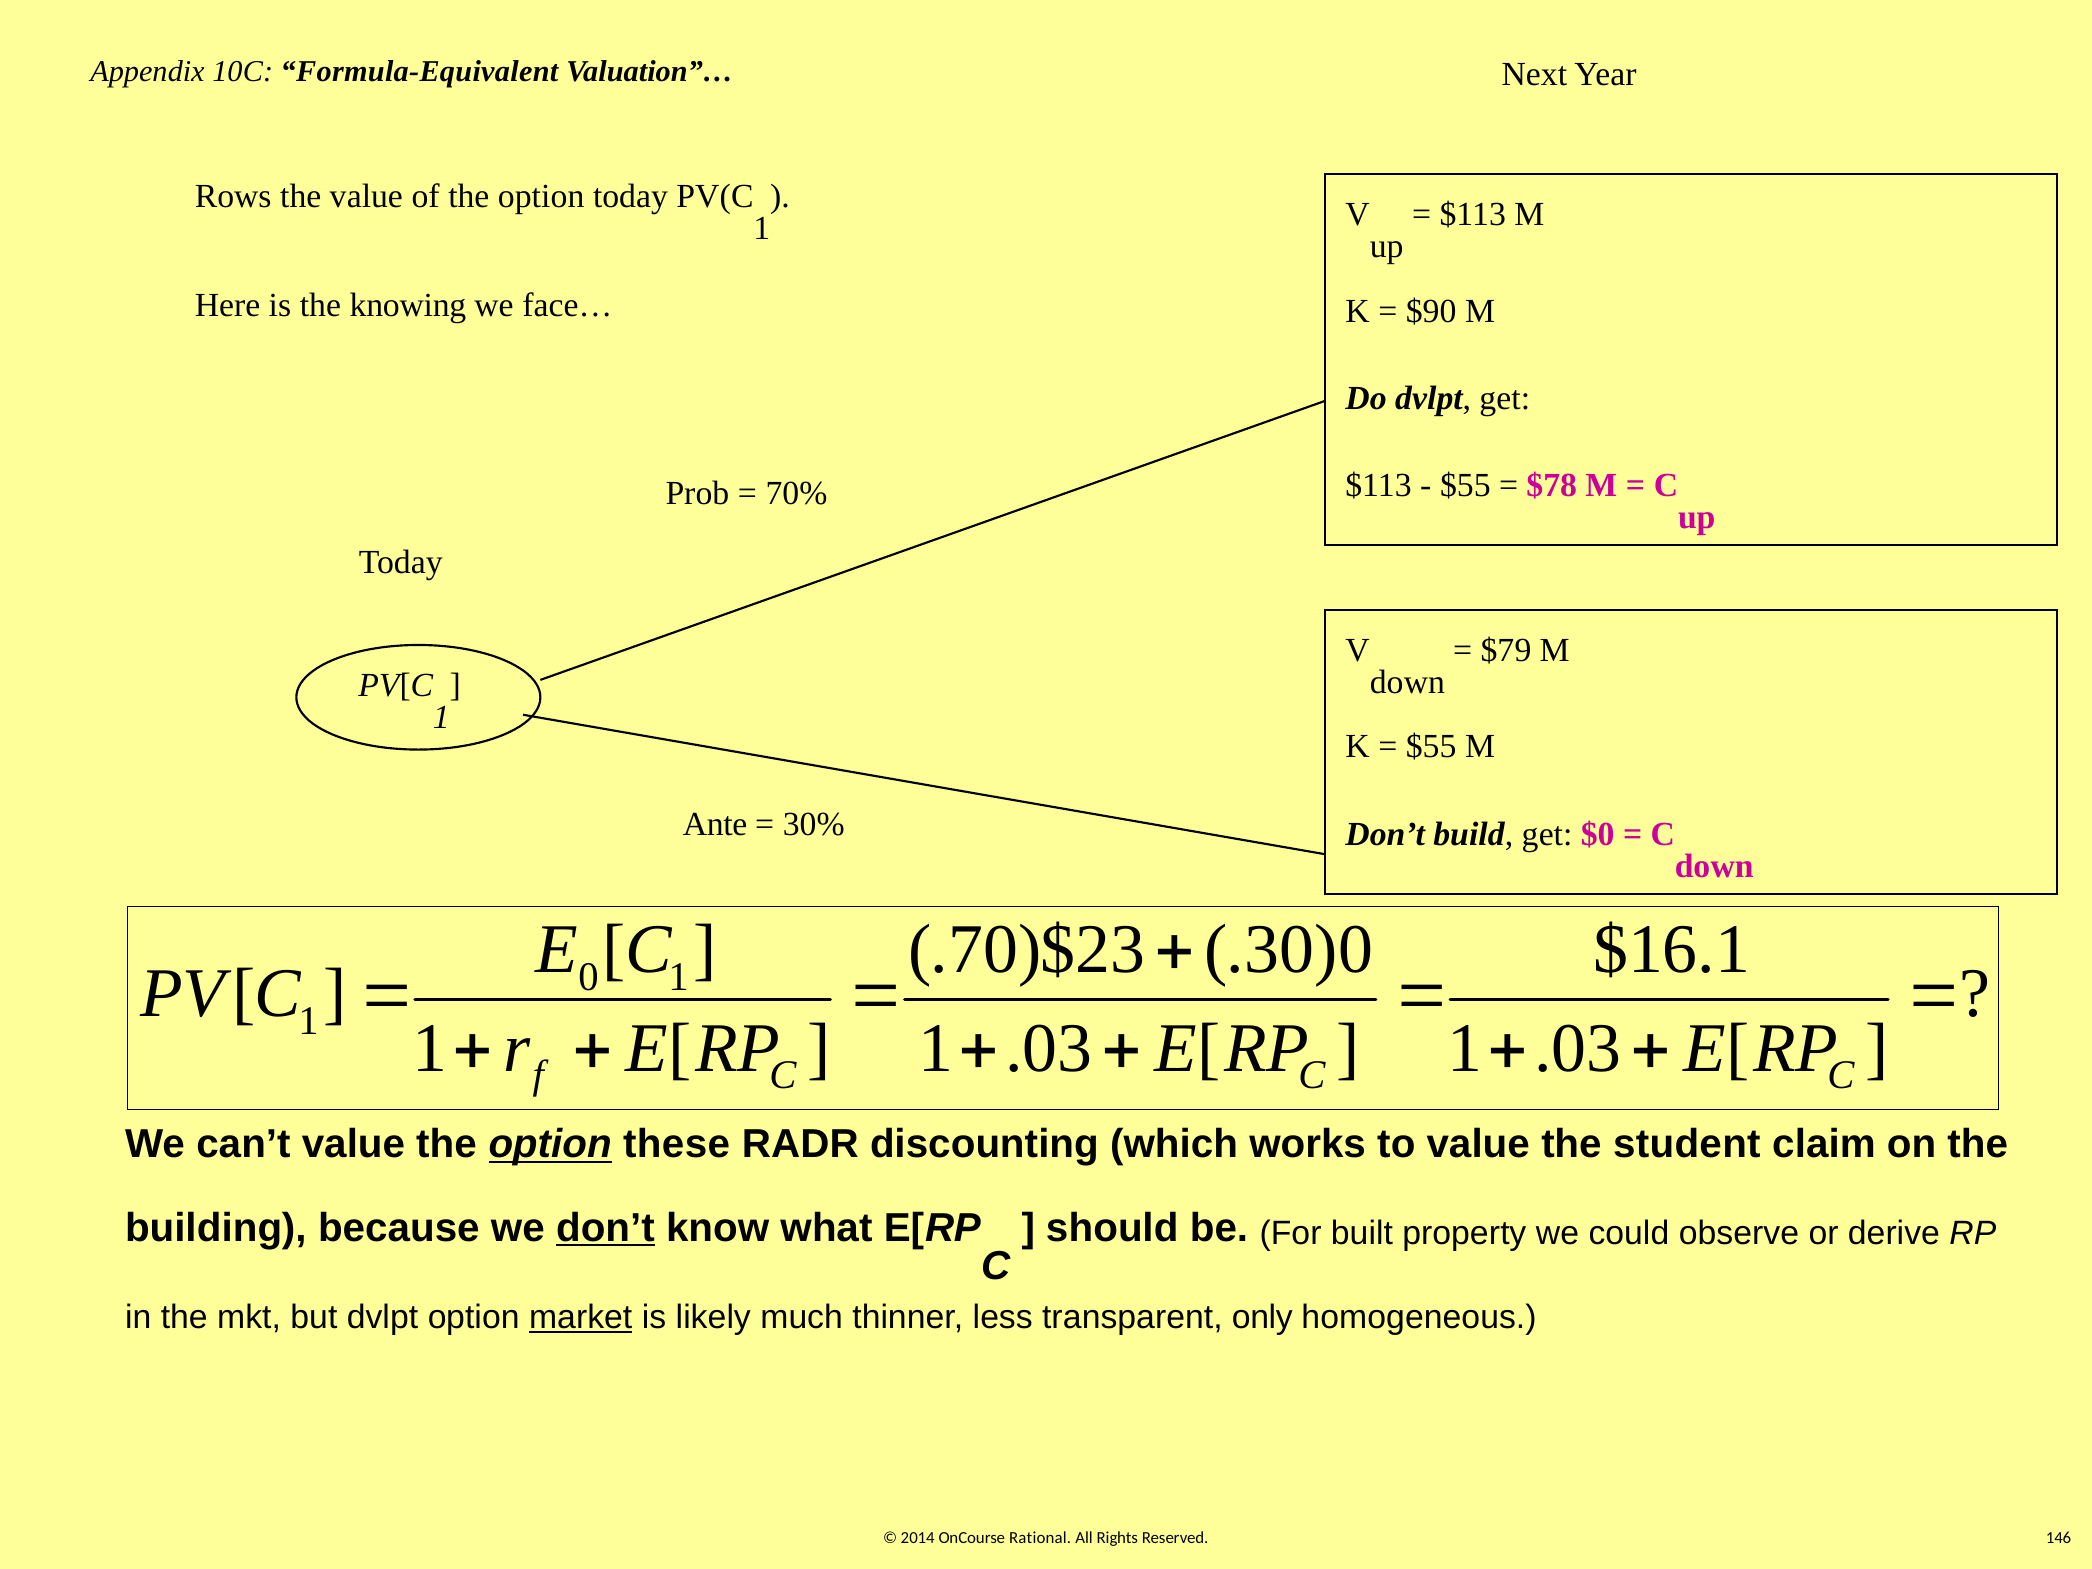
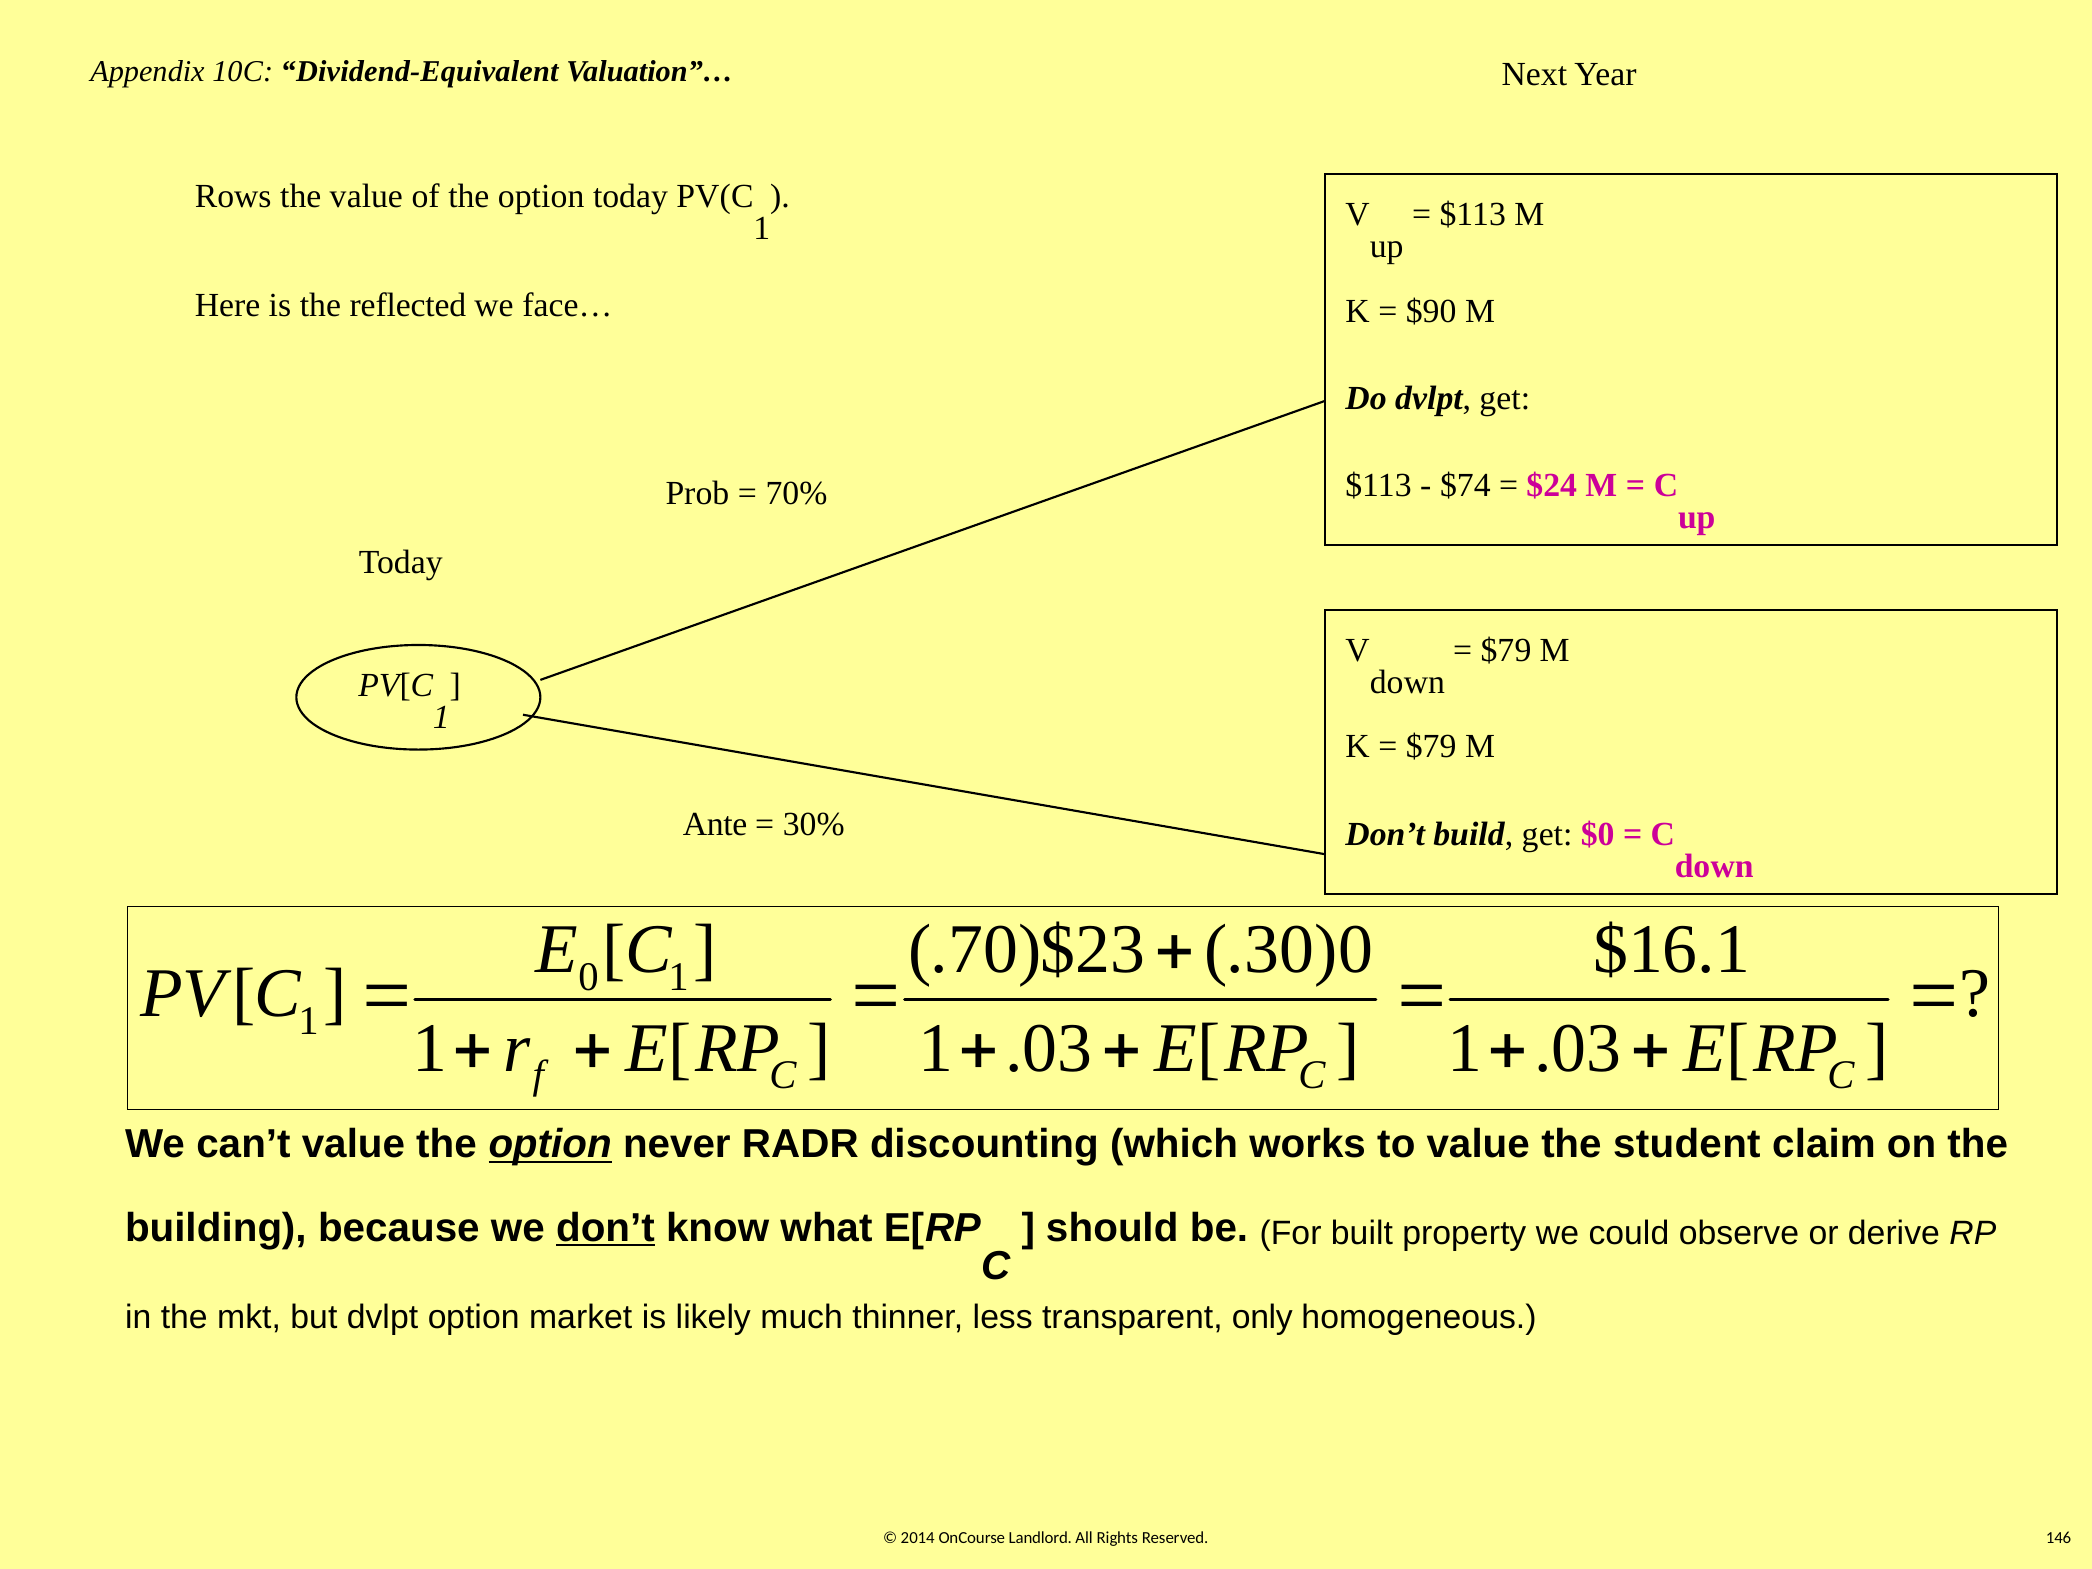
Formula-Equivalent: Formula-Equivalent -> Dividend-Equivalent
knowing: knowing -> reflected
$55 at (1465, 485): $55 -> $74
$78: $78 -> $24
$55 at (1431, 747): $55 -> $79
these: these -> never
market underline: present -> none
Rational: Rational -> Landlord
